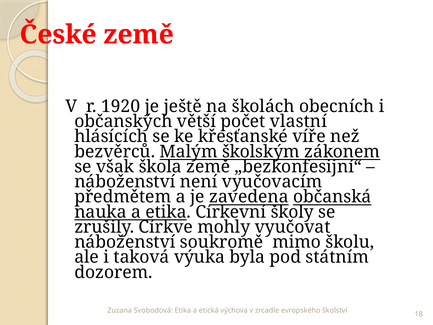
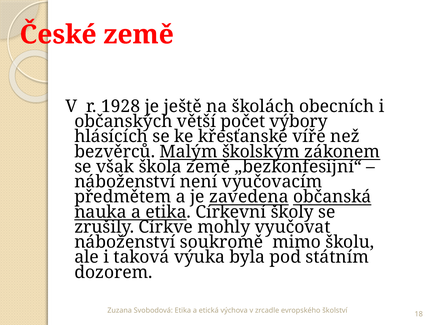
1920: 1920 -> 1928
vlastní: vlastní -> výbory
